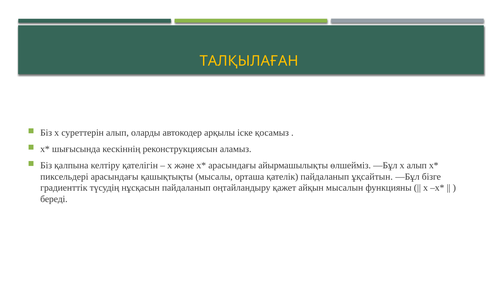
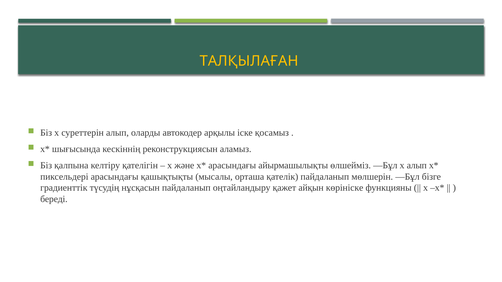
ұқсайтын: ұқсайтын -> мөлшерін
мысалын: мысалын -> көрініске
